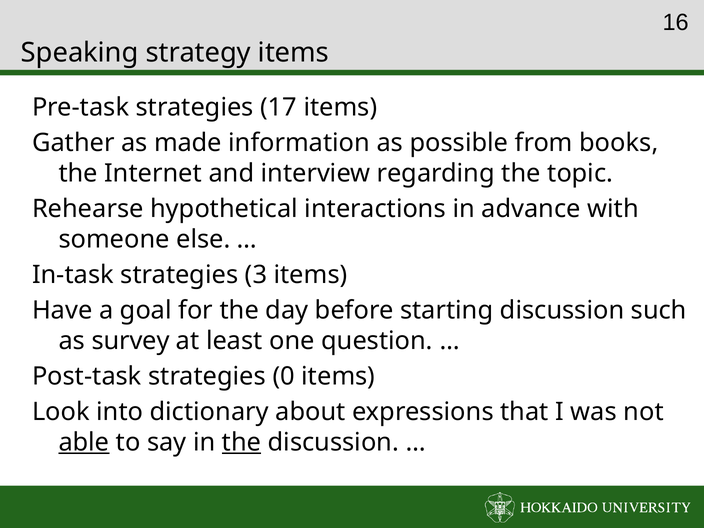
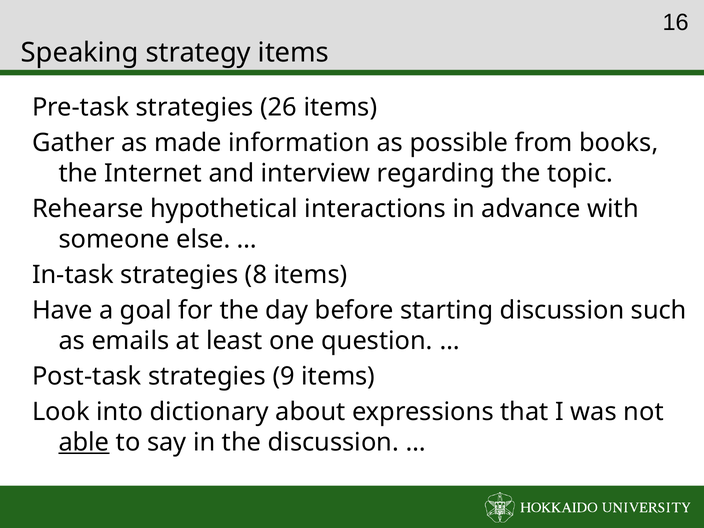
17: 17 -> 26
3: 3 -> 8
survey: survey -> emails
0: 0 -> 9
the at (242, 442) underline: present -> none
